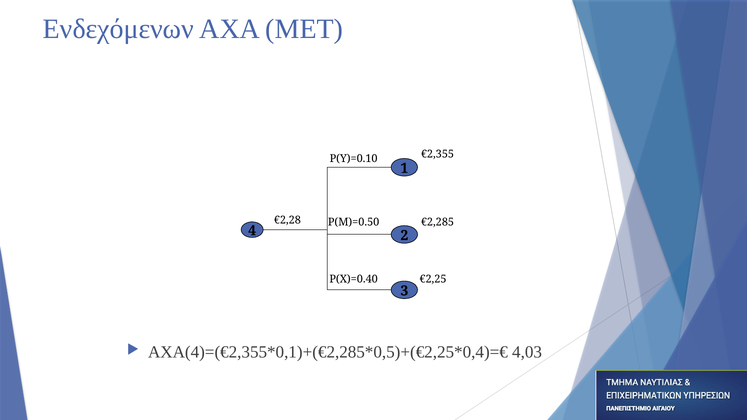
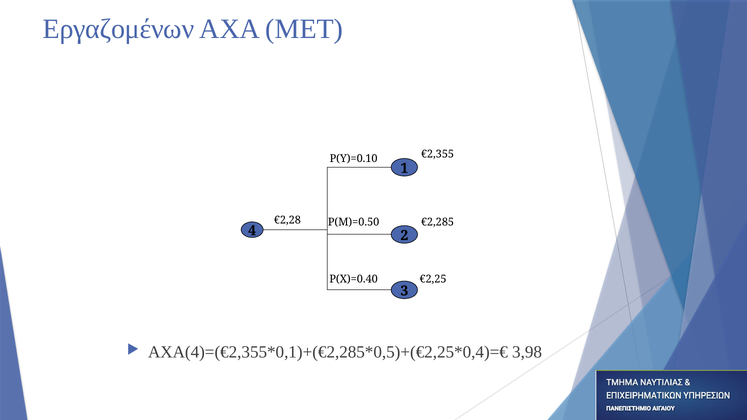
Ενδεχόμενων: Ενδεχόμενων -> Εργαζομένων
4,03: 4,03 -> 3,98
